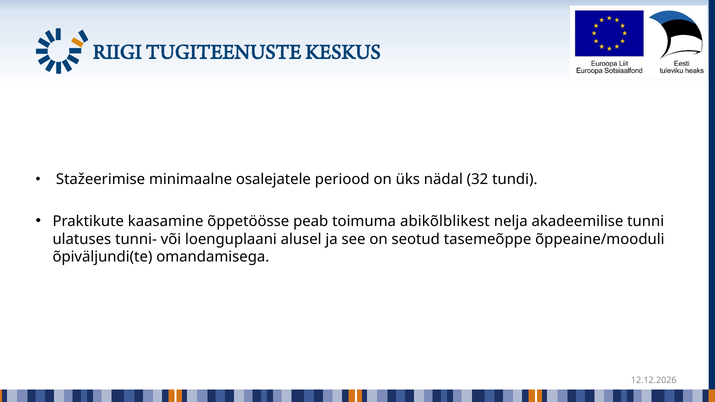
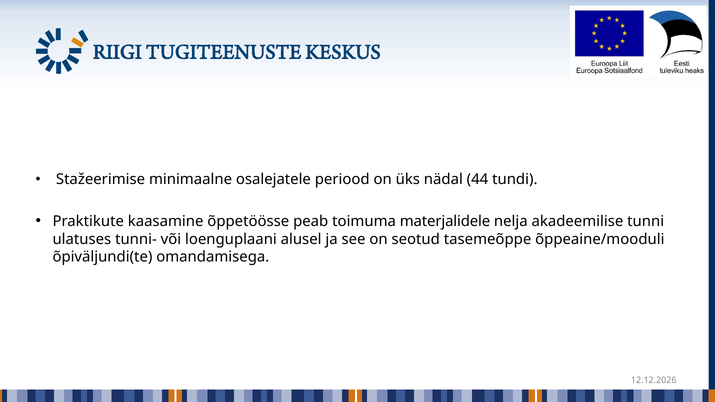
32: 32 -> 44
abikõlblikest: abikõlblikest -> materjalidele
